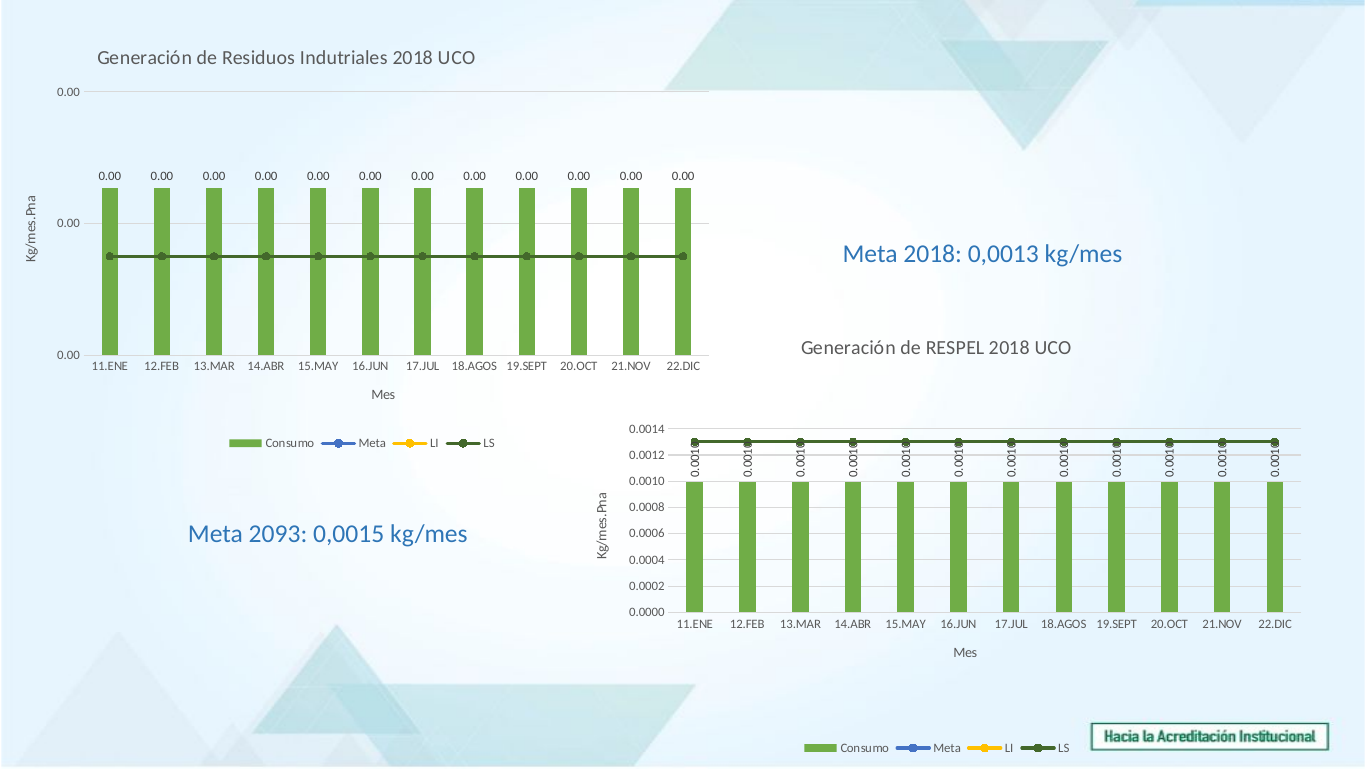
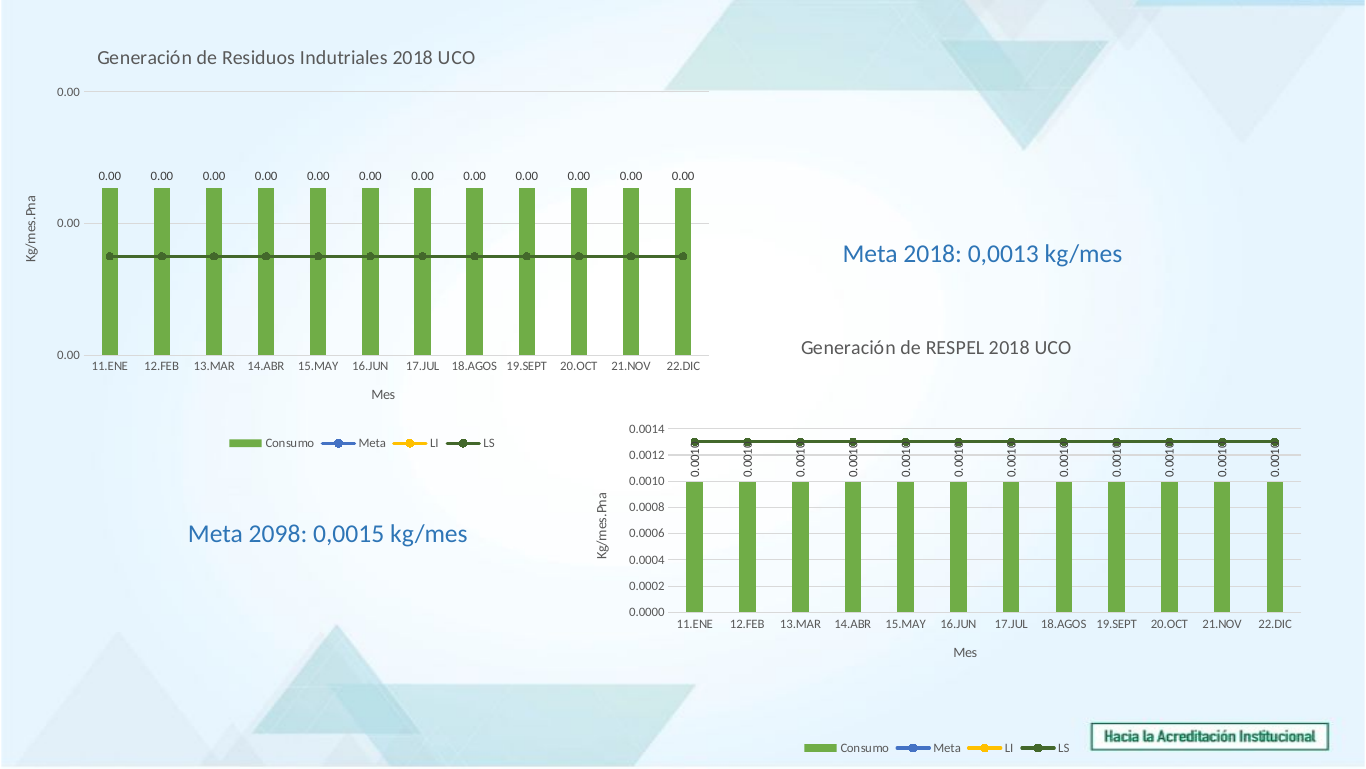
2093: 2093 -> 2098
